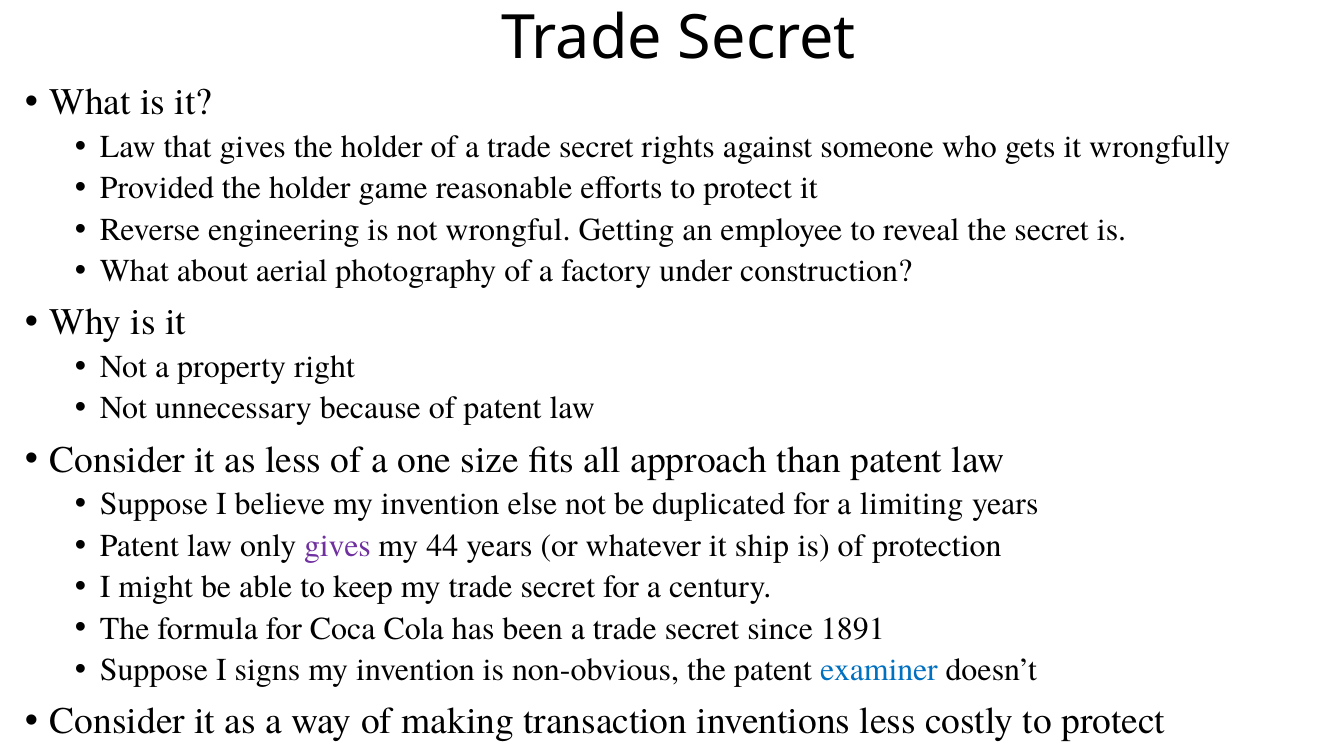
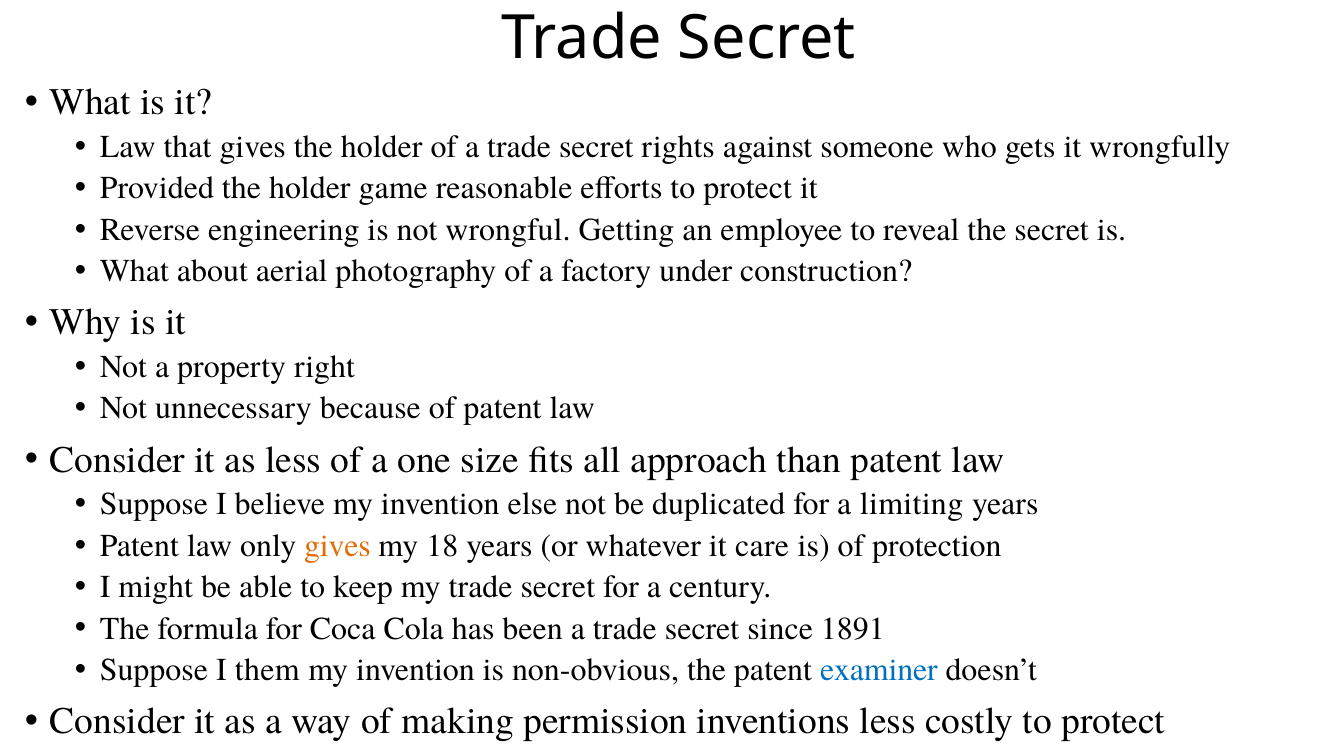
gives at (337, 546) colour: purple -> orange
44: 44 -> 18
ship: ship -> care
signs: signs -> them
transaction: transaction -> permission
